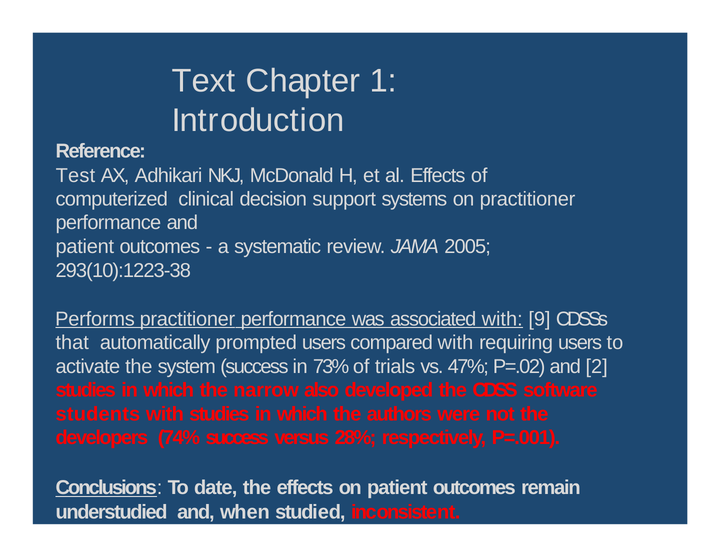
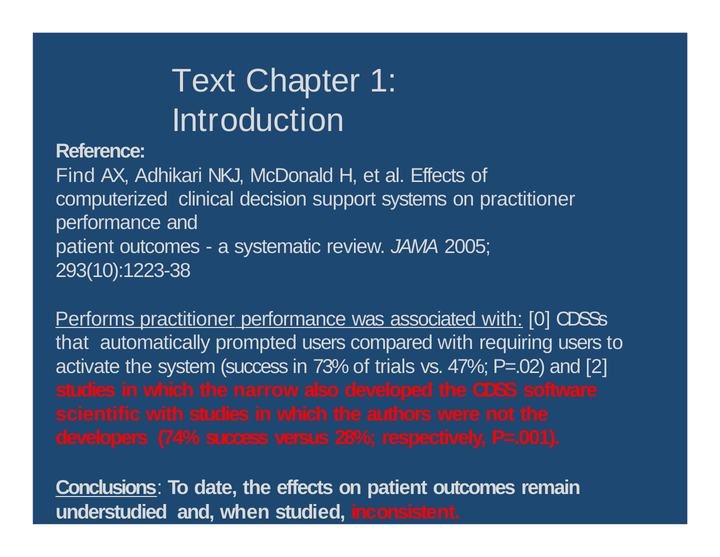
Test: Test -> Find
9: 9 -> 0
students: students -> scientific
